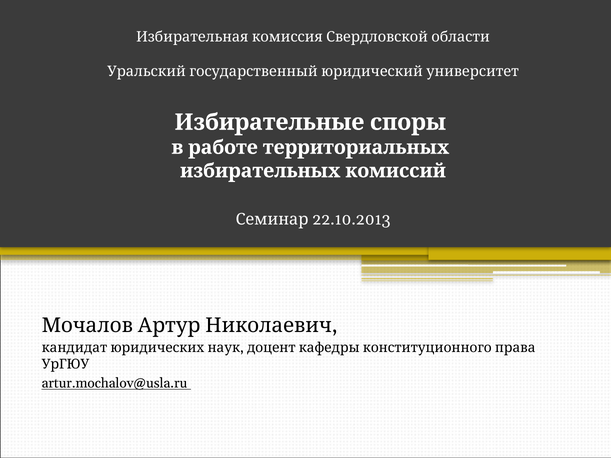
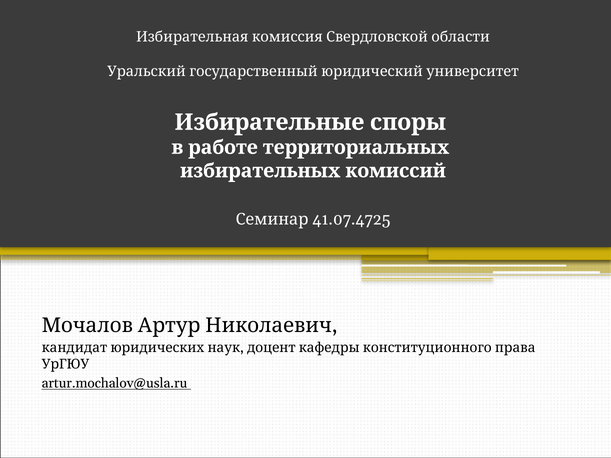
22.10.2013: 22.10.2013 -> 41.07.4725
